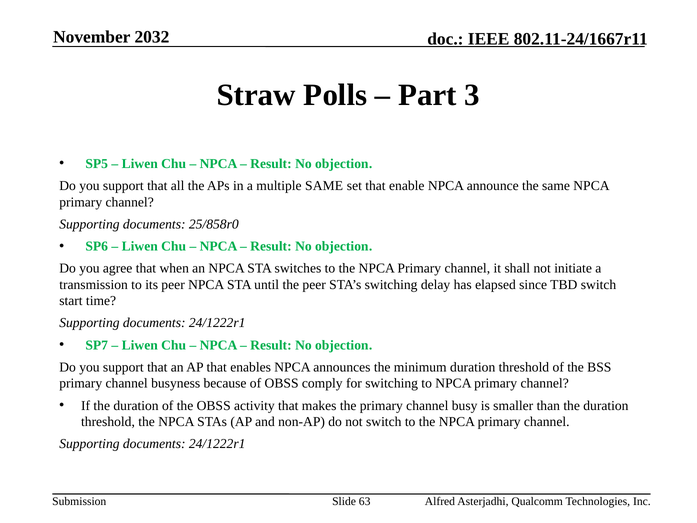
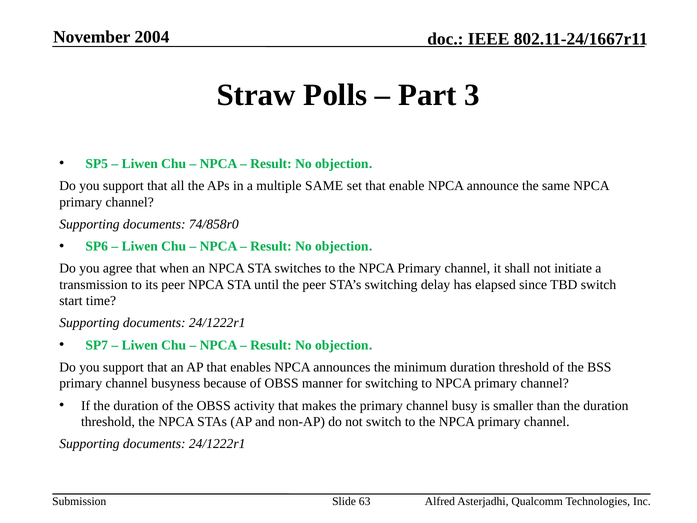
2032: 2032 -> 2004
25/858r0: 25/858r0 -> 74/858r0
comply: comply -> manner
